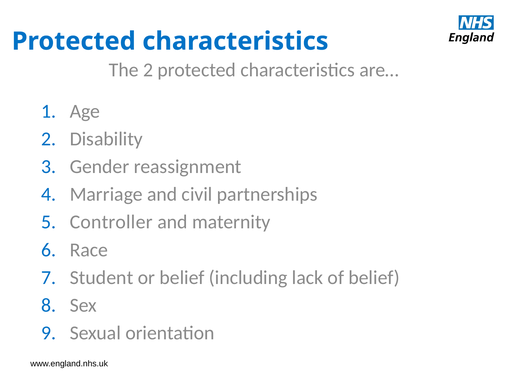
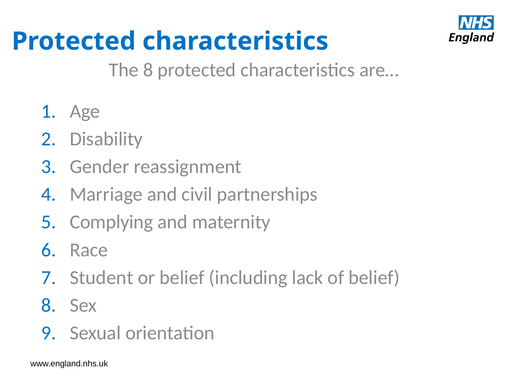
The 2: 2 -> 8
Controller: Controller -> Complying
